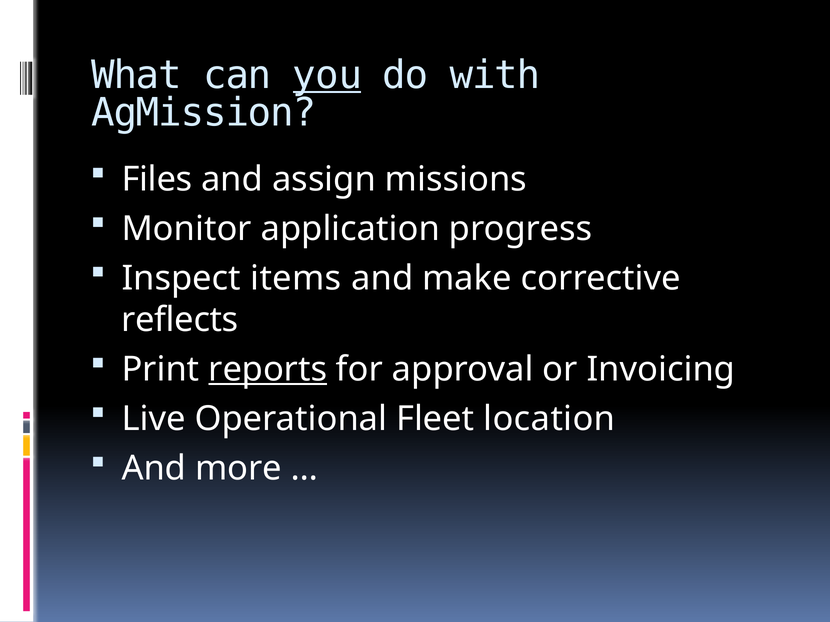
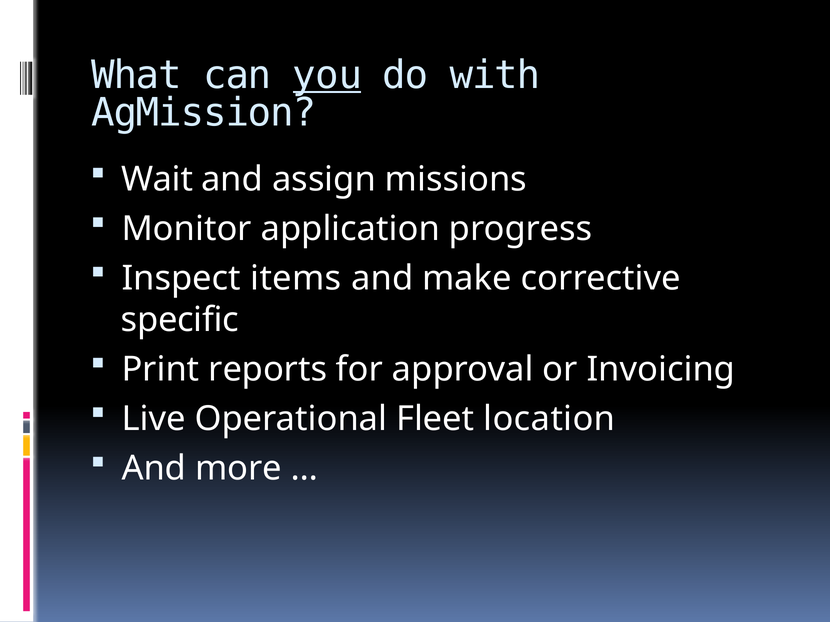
Files: Files -> Wait
reflects: reflects -> specific
reports underline: present -> none
